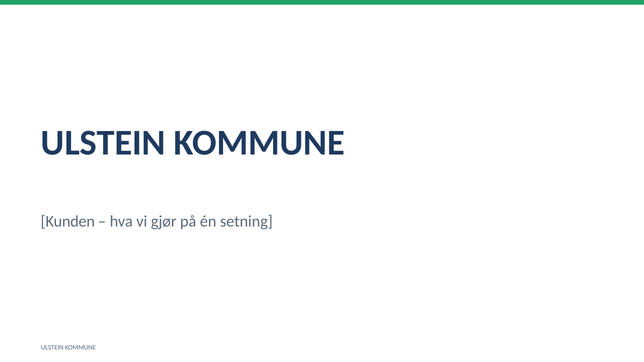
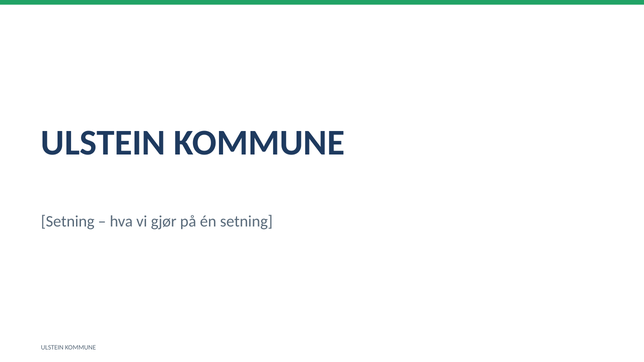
Kunden at (68, 222): Kunden -> Setning
